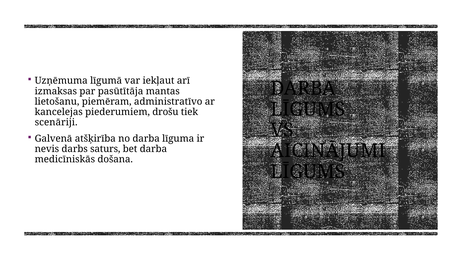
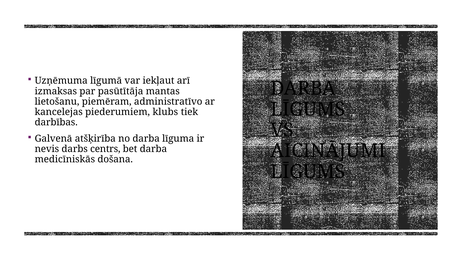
drošu: drošu -> klubs
scenāriji: scenāriji -> darbības
saturs: saturs -> centrs
